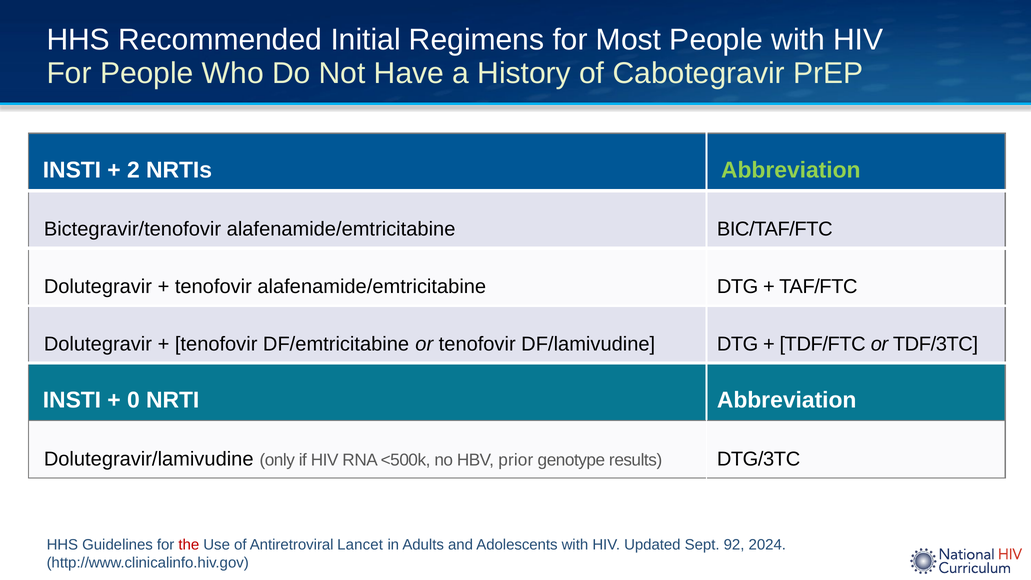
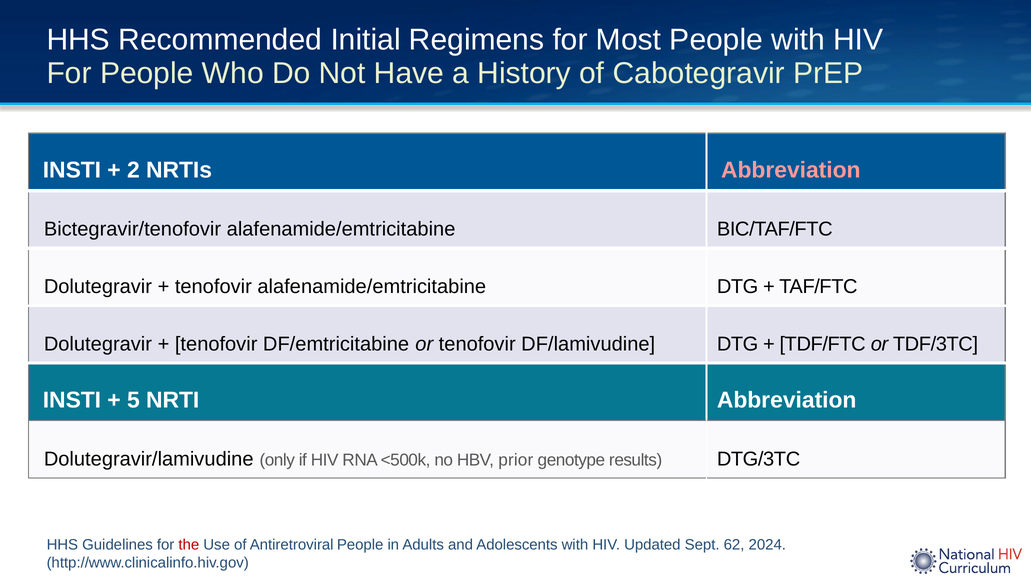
Abbreviation at (791, 170) colour: light green -> pink
0: 0 -> 5
Antiretroviral Lancet: Lancet -> People
92: 92 -> 62
